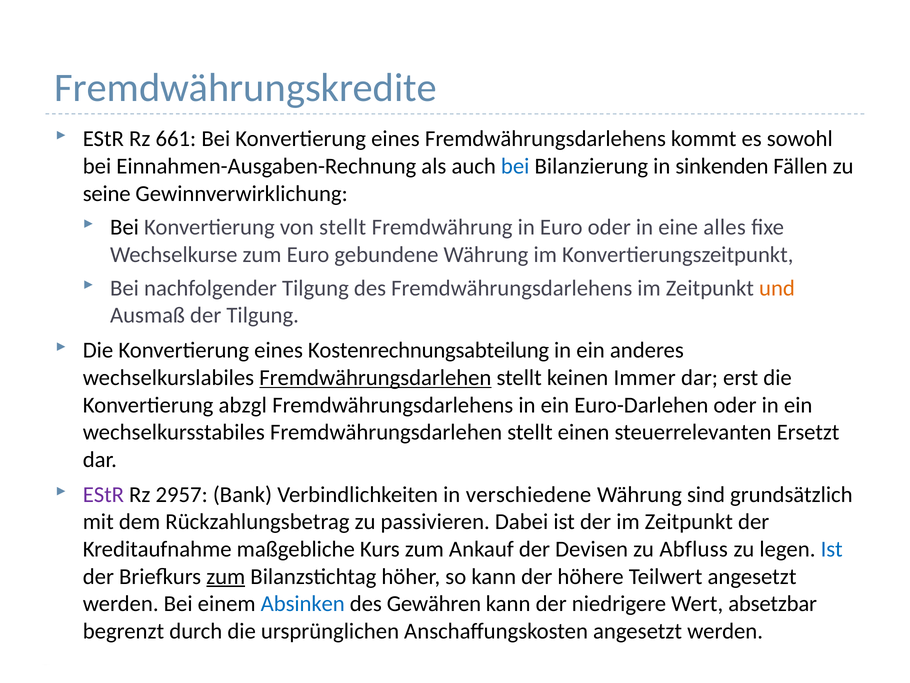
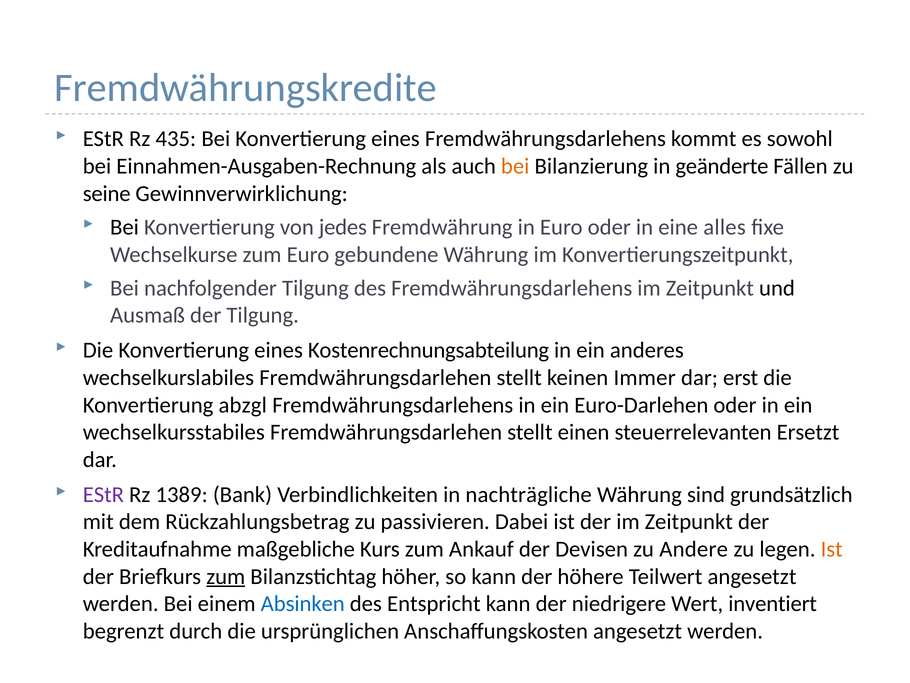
661: 661 -> 435
bei at (515, 166) colour: blue -> orange
sinkenden: sinkenden -> geänderte
von stellt: stellt -> jedes
und colour: orange -> black
Fremdwährungsdarlehen at (375, 377) underline: present -> none
2957: 2957 -> 1389
verschiedene: verschiedene -> nachträgliche
Abfluss: Abfluss -> Andere
Ist at (832, 549) colour: blue -> orange
Gewähren: Gewähren -> Entspricht
absetzbar: absetzbar -> inventiert
